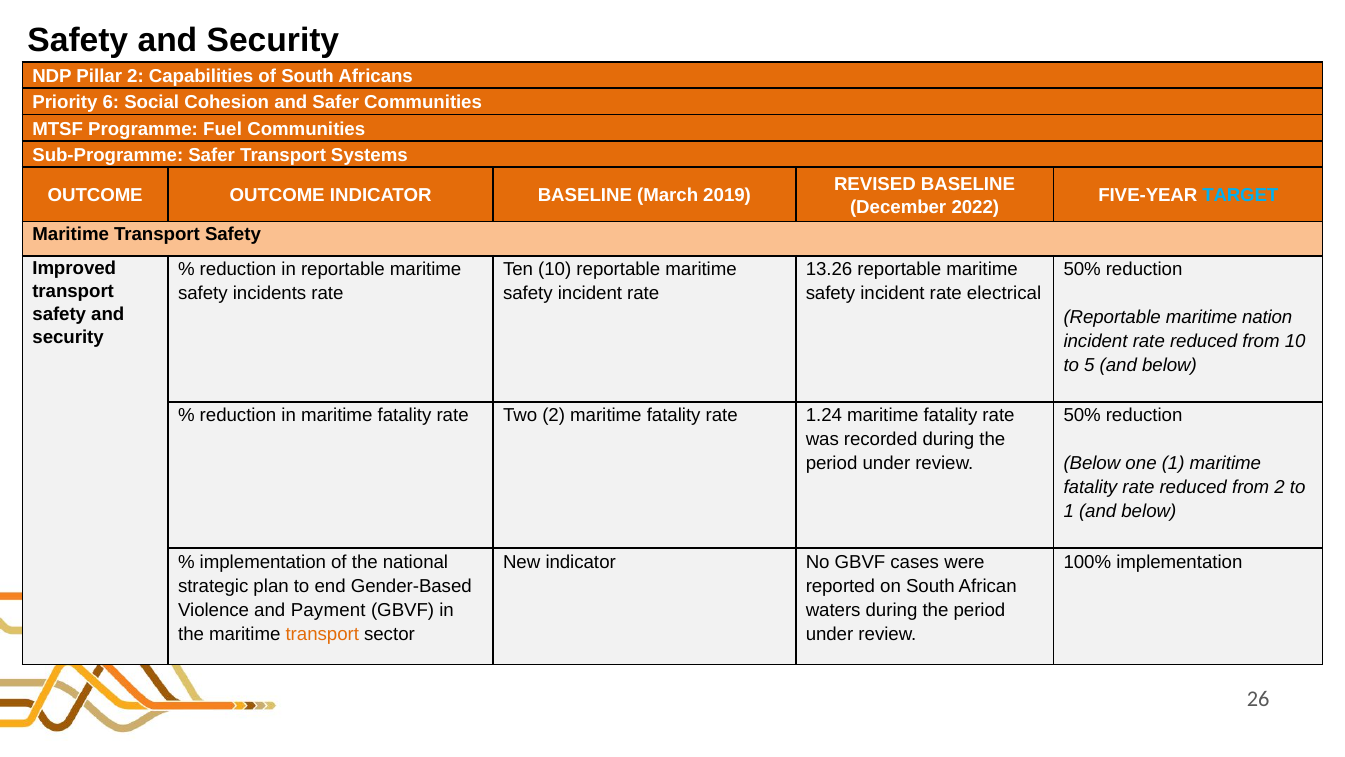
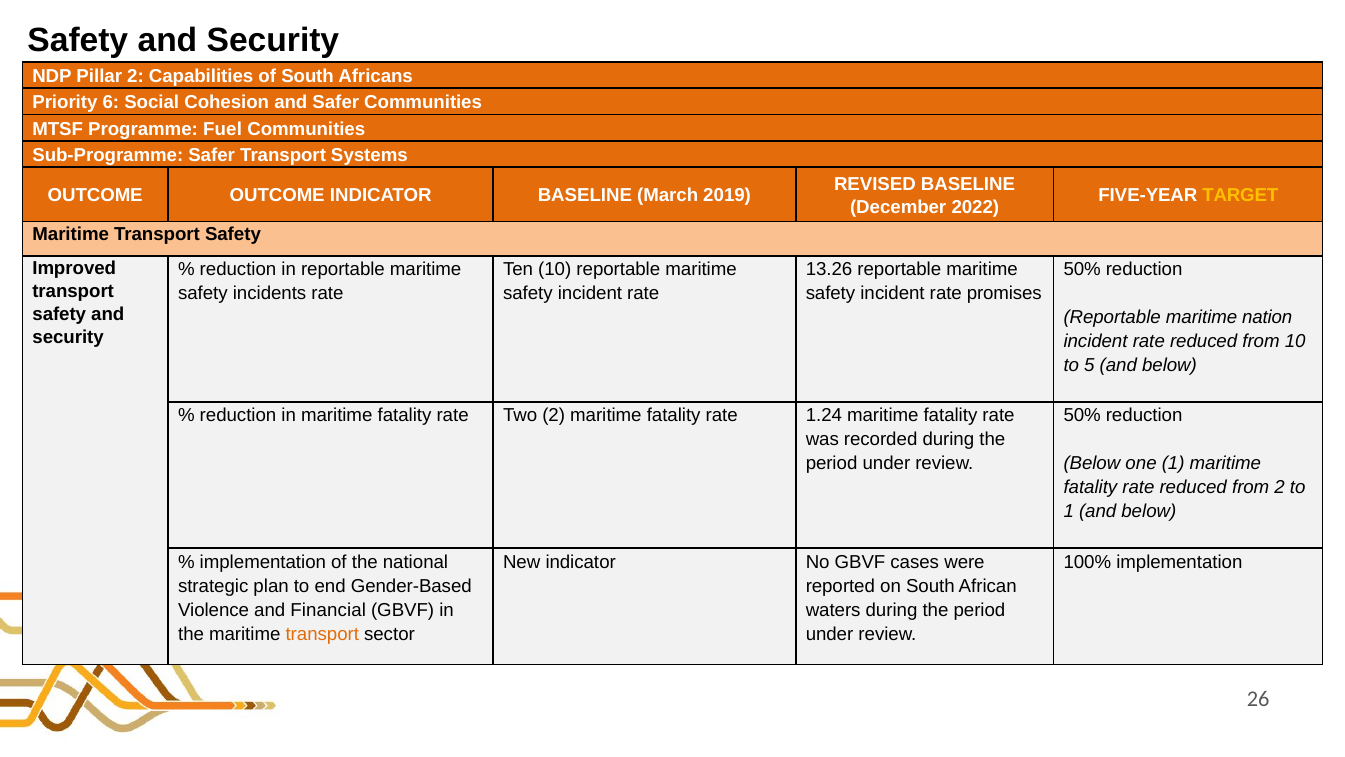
TARGET colour: light blue -> yellow
electrical: electrical -> promises
Payment: Payment -> Financial
